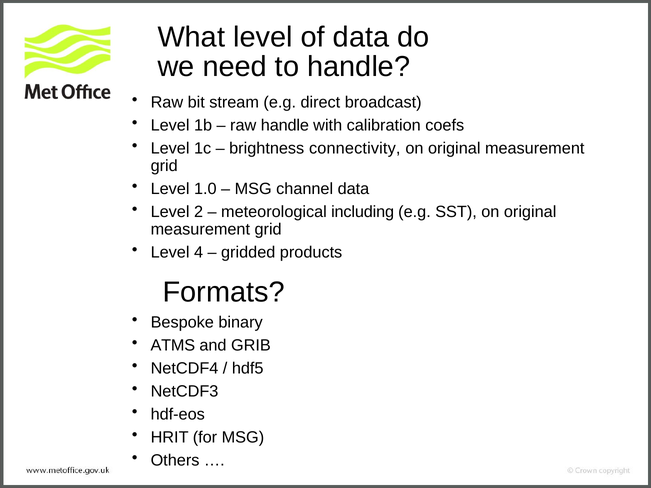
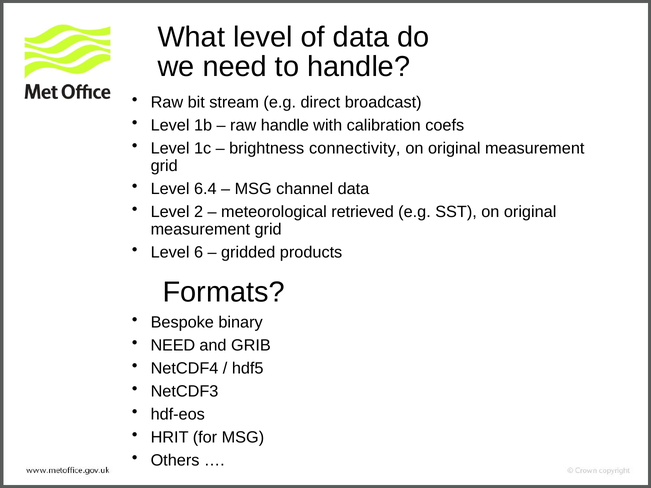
1.0: 1.0 -> 6.4
including: including -> retrieved
4: 4 -> 6
ATMS at (173, 346): ATMS -> NEED
